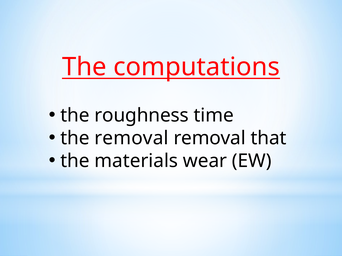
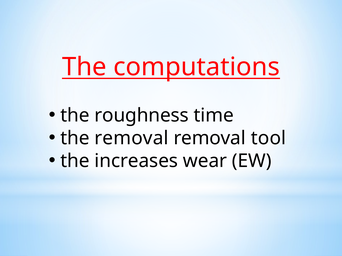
that: that -> tool
materials: materials -> increases
